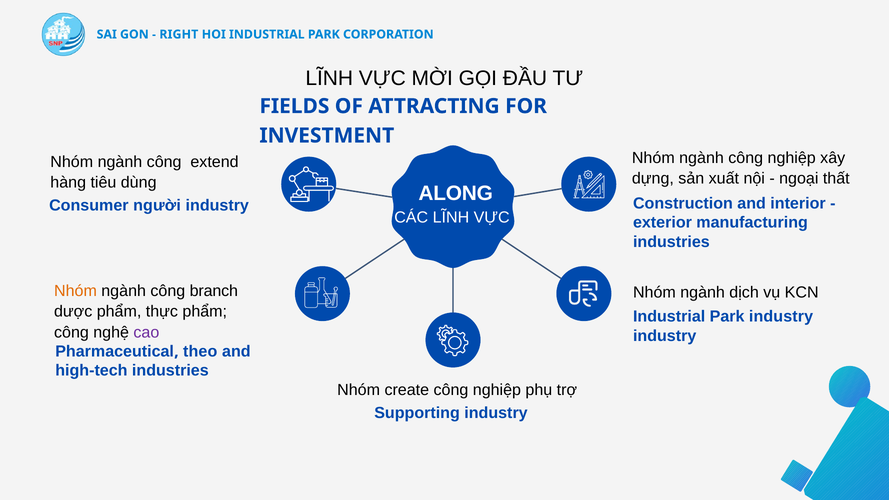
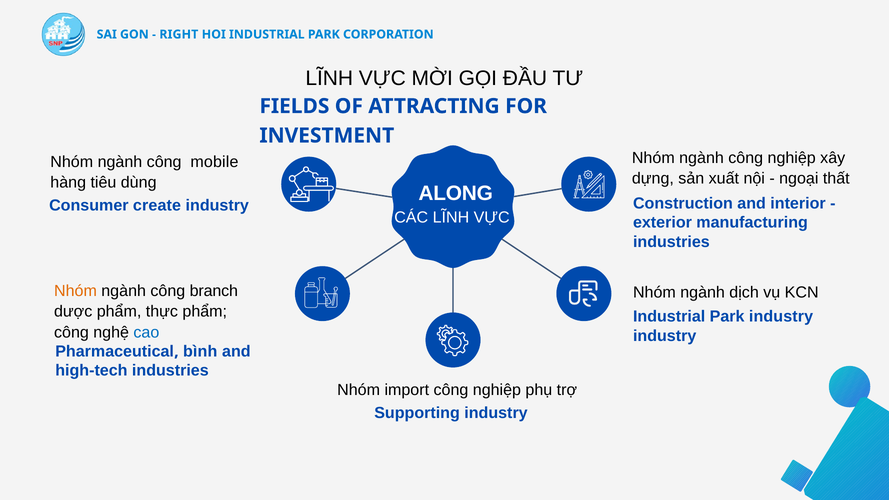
extend: extend -> mobile
người: người -> create
cao colour: purple -> blue
theo: theo -> bình
create: create -> import
